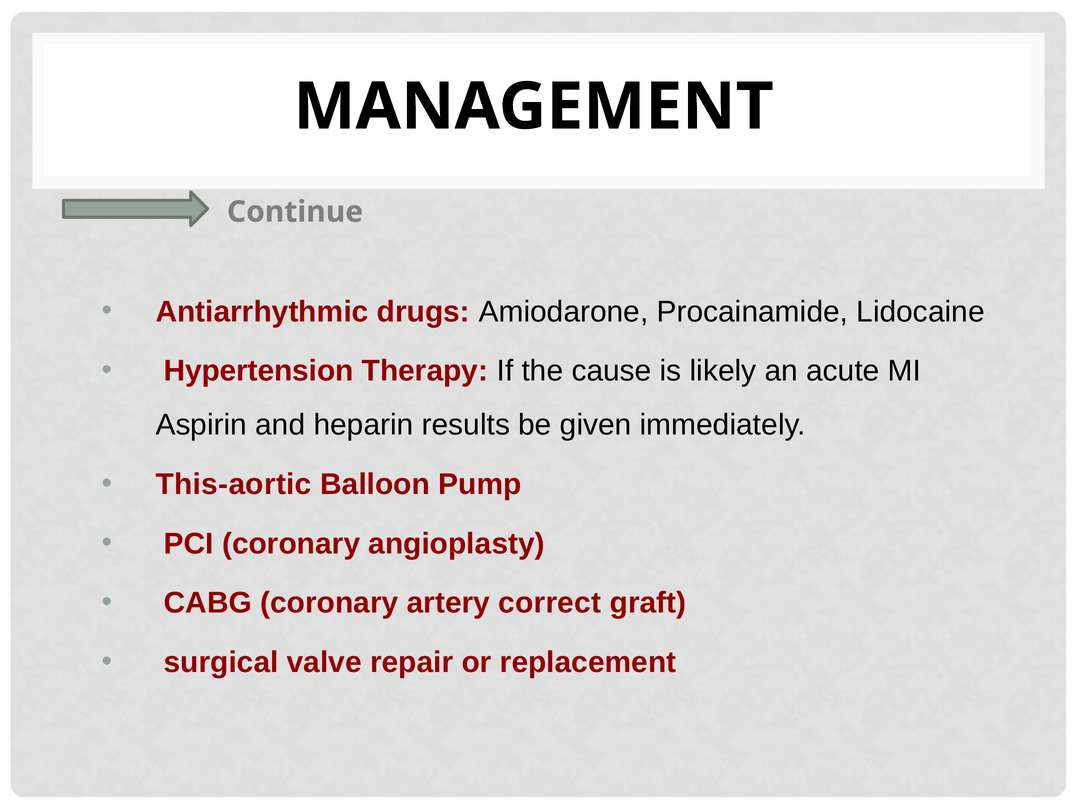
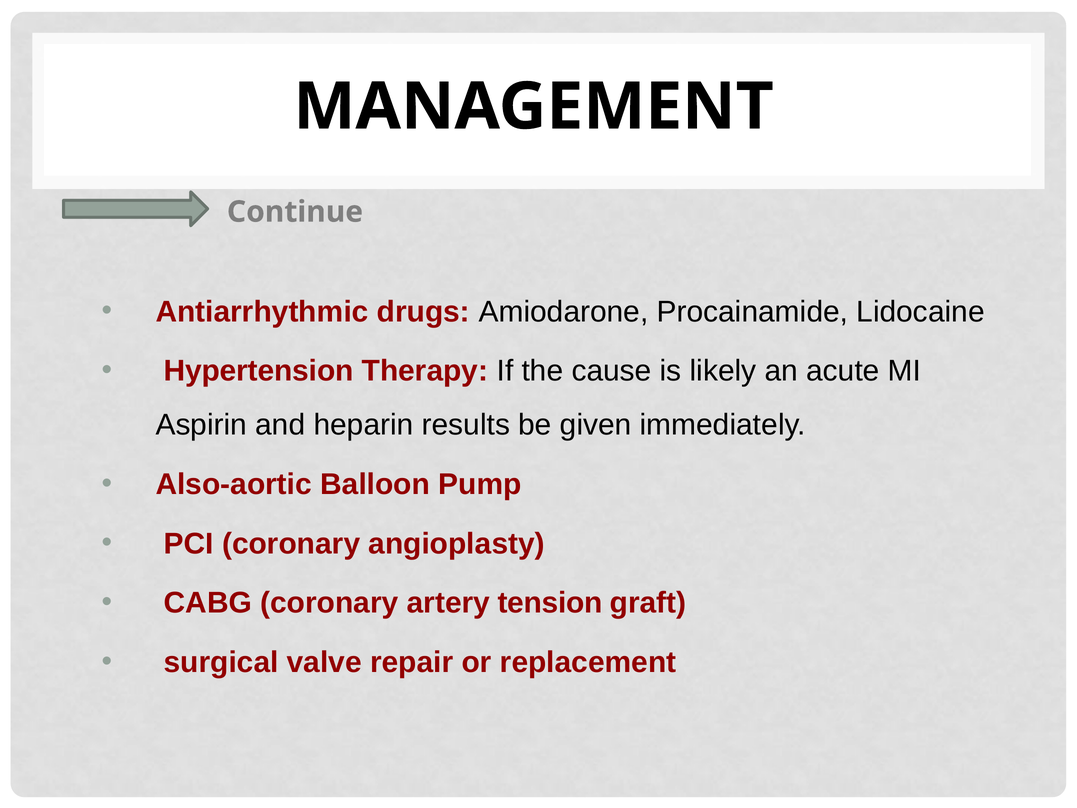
This-aortic: This-aortic -> Also-aortic
correct: correct -> tension
